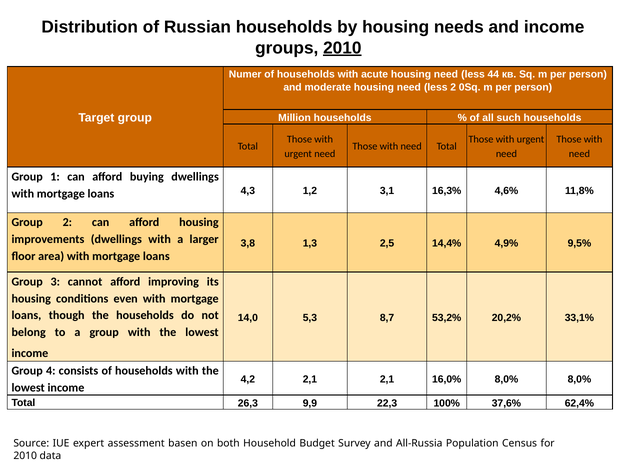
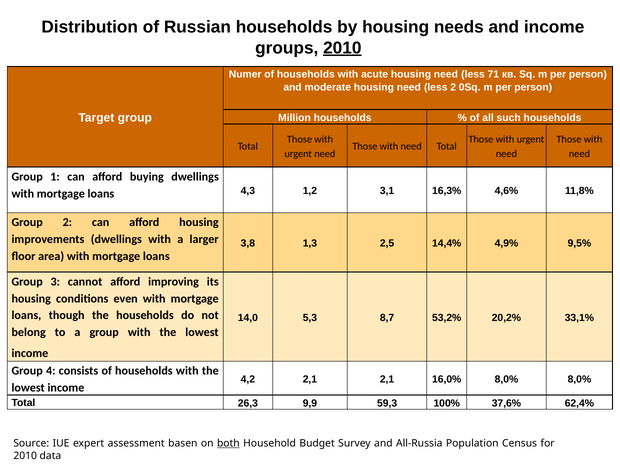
44: 44 -> 71
22,3: 22,3 -> 59,3
both underline: none -> present
